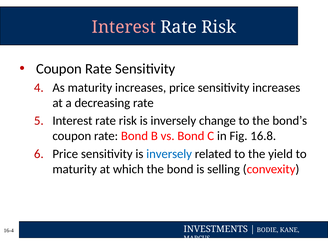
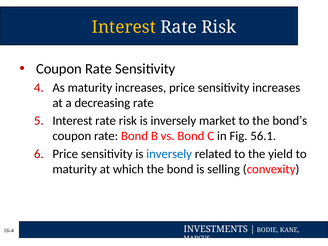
Interest at (124, 27) colour: pink -> yellow
change: change -> market
16.8: 16.8 -> 56.1
